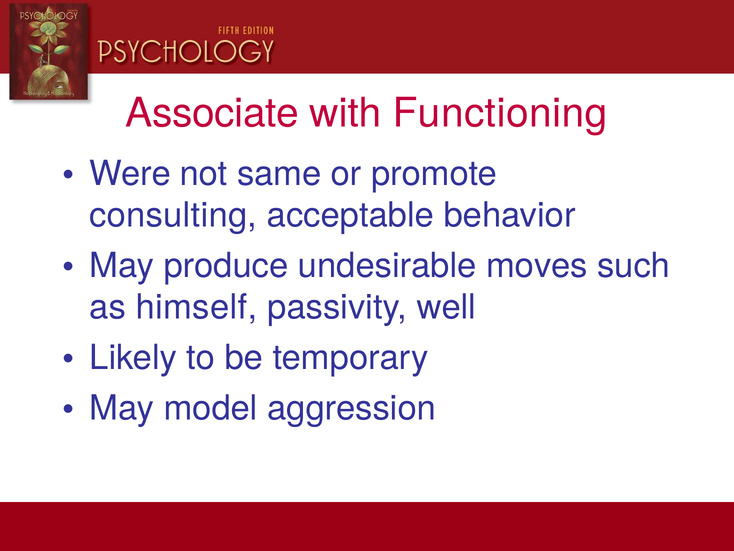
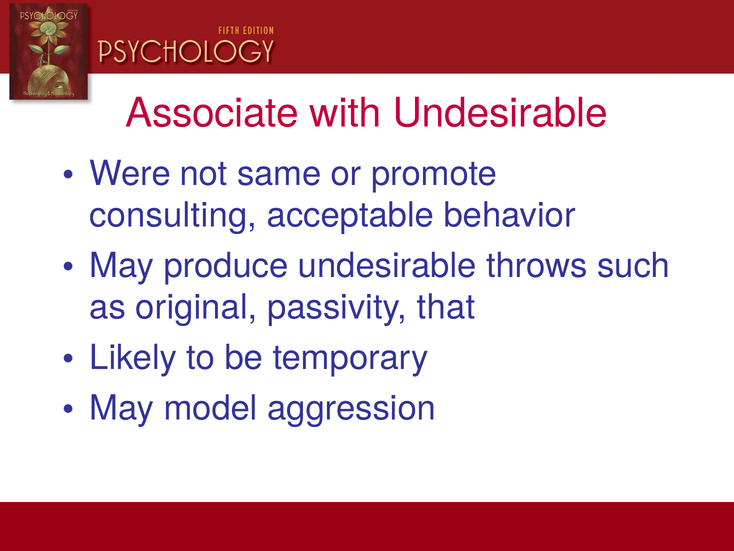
with Functioning: Functioning -> Undesirable
moves: moves -> throws
himself: himself -> original
well: well -> that
